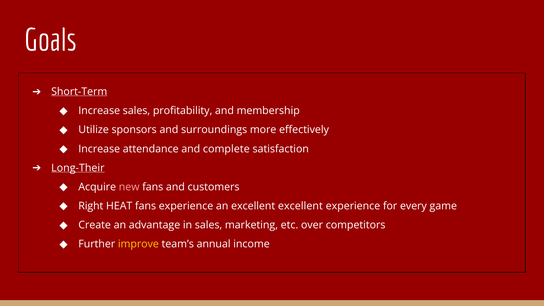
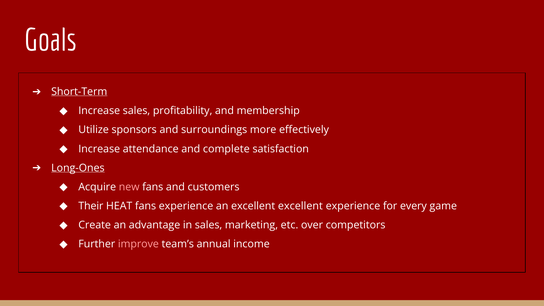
Long-Their: Long-Their -> Long-Ones
Right: Right -> Their
improve colour: yellow -> pink
